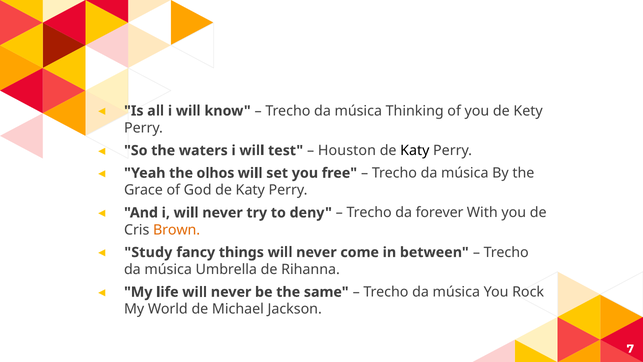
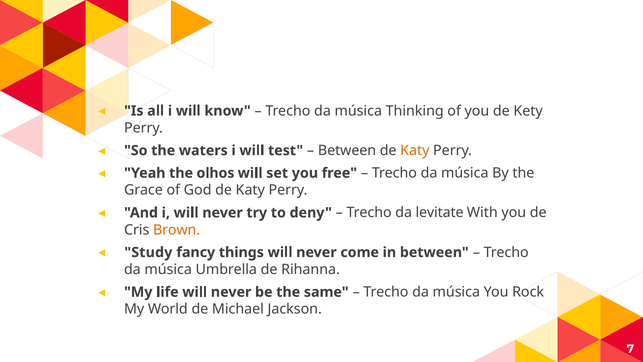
Houston at (347, 150): Houston -> Between
Katy at (415, 150) colour: black -> orange
forever: forever -> levitate
